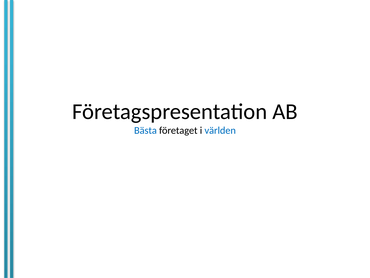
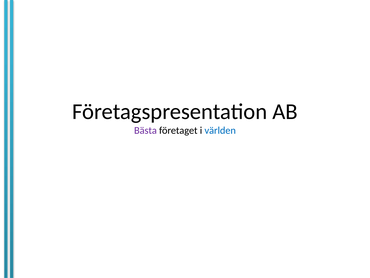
Bästa colour: blue -> purple
